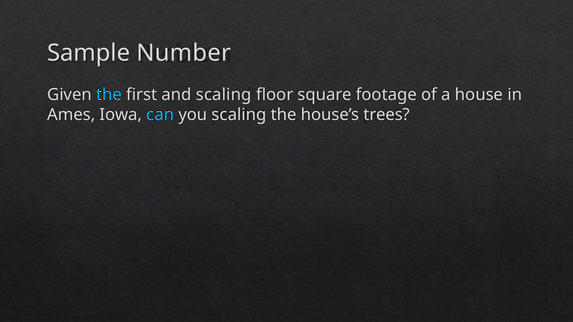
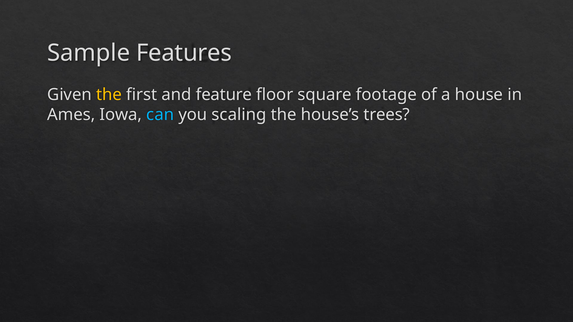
Number: Number -> Features
the at (109, 95) colour: light blue -> yellow
and scaling: scaling -> feature
